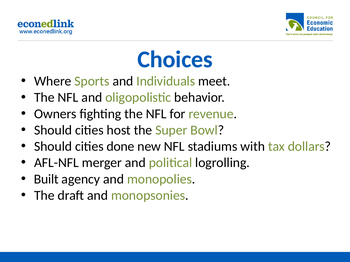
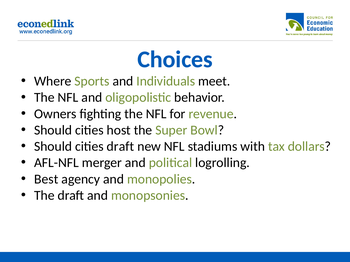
cities done: done -> draft
Built: Built -> Best
